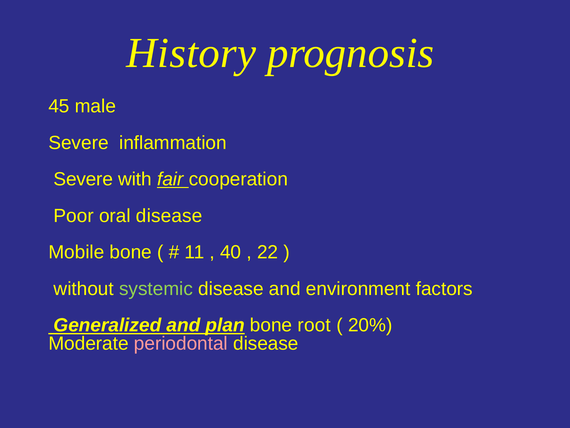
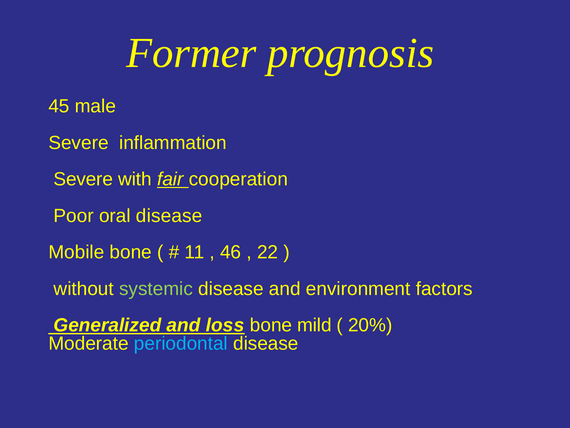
History: History -> Former
40: 40 -> 46
plan: plan -> loss
root: root -> mild
periodontal colour: pink -> light blue
